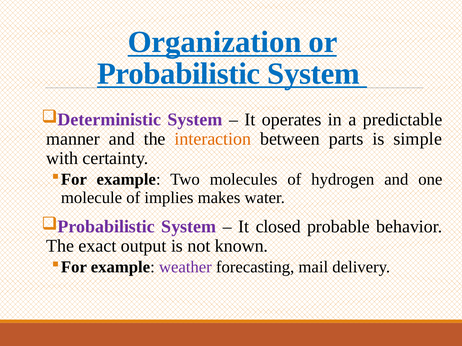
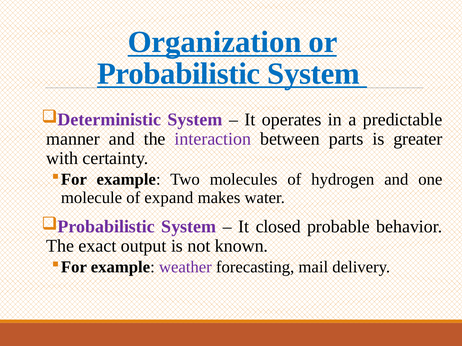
interaction colour: orange -> purple
simple: simple -> greater
implies: implies -> expand
